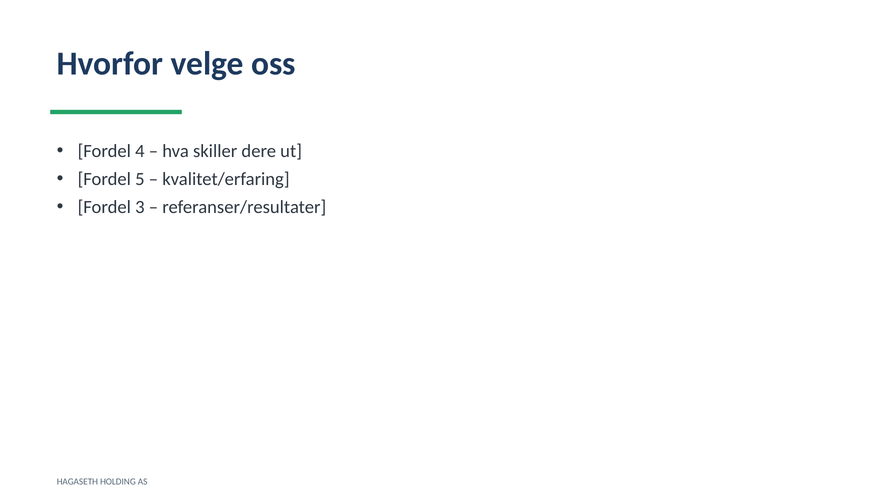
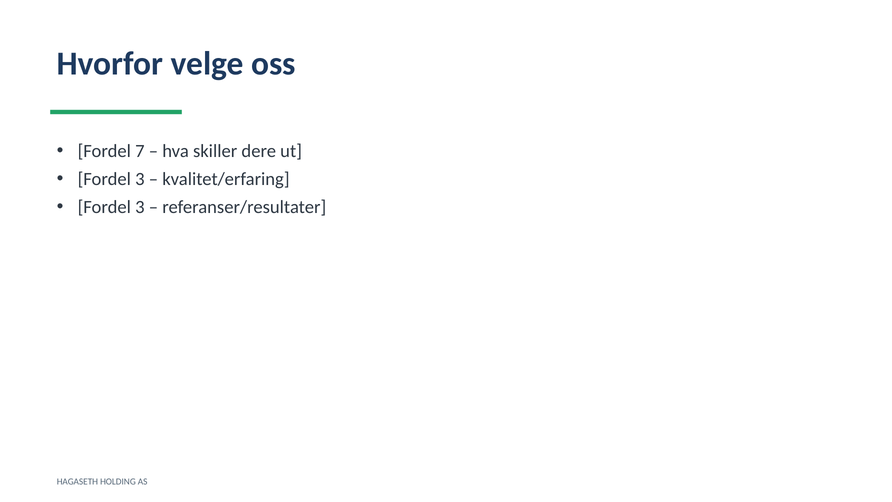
4: 4 -> 7
5 at (140, 179): 5 -> 3
